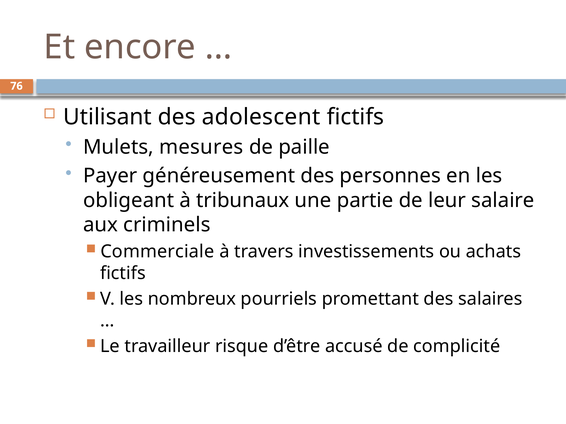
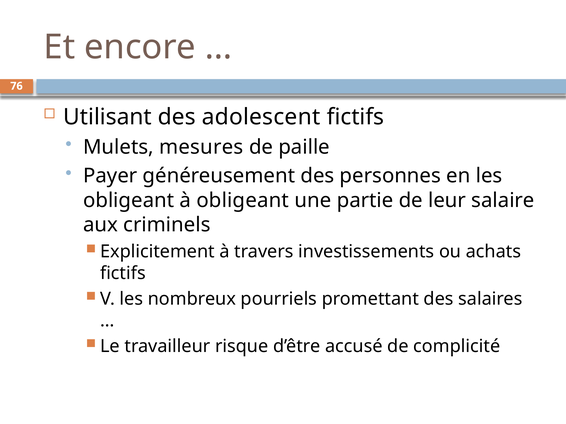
à tribunaux: tribunaux -> obligeant
Commerciale: Commerciale -> Explicitement
